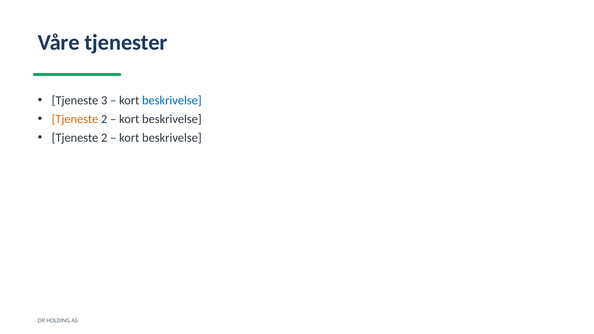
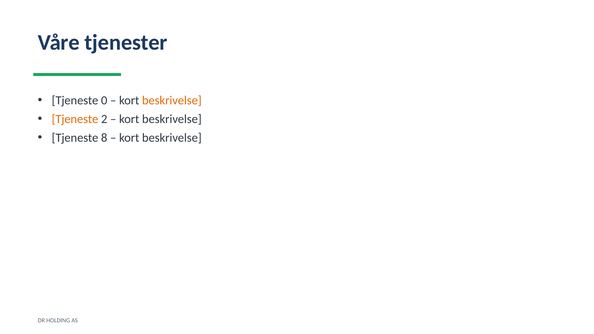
3: 3 -> 0
beskrivelse at (172, 101) colour: blue -> orange
2 at (104, 138): 2 -> 8
